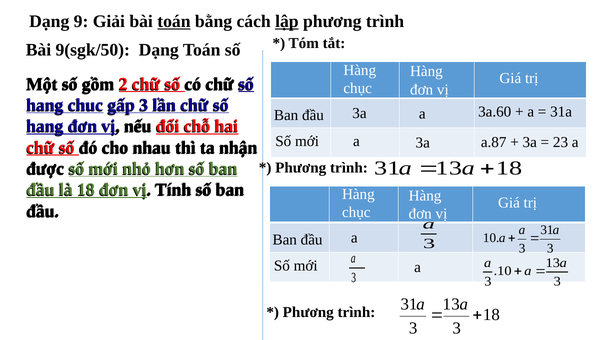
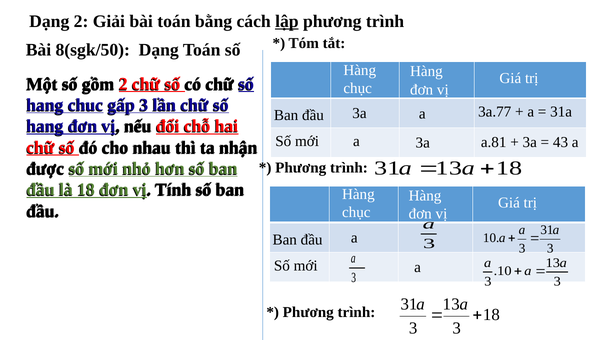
Dạng 9: 9 -> 2
toán at (174, 22) underline: present -> none
9(sgk/50: 9(sgk/50 -> 8(sgk/50
3a.60: 3a.60 -> 3a.77
a.87: a.87 -> a.81
23: 23 -> 43
